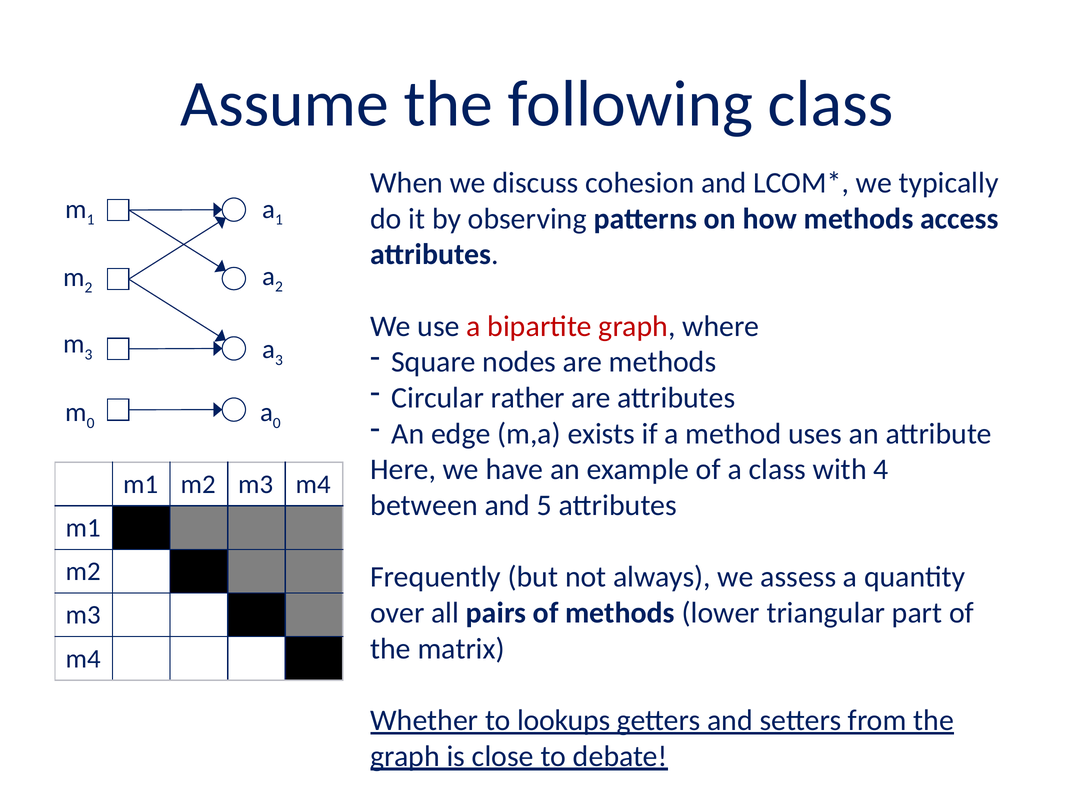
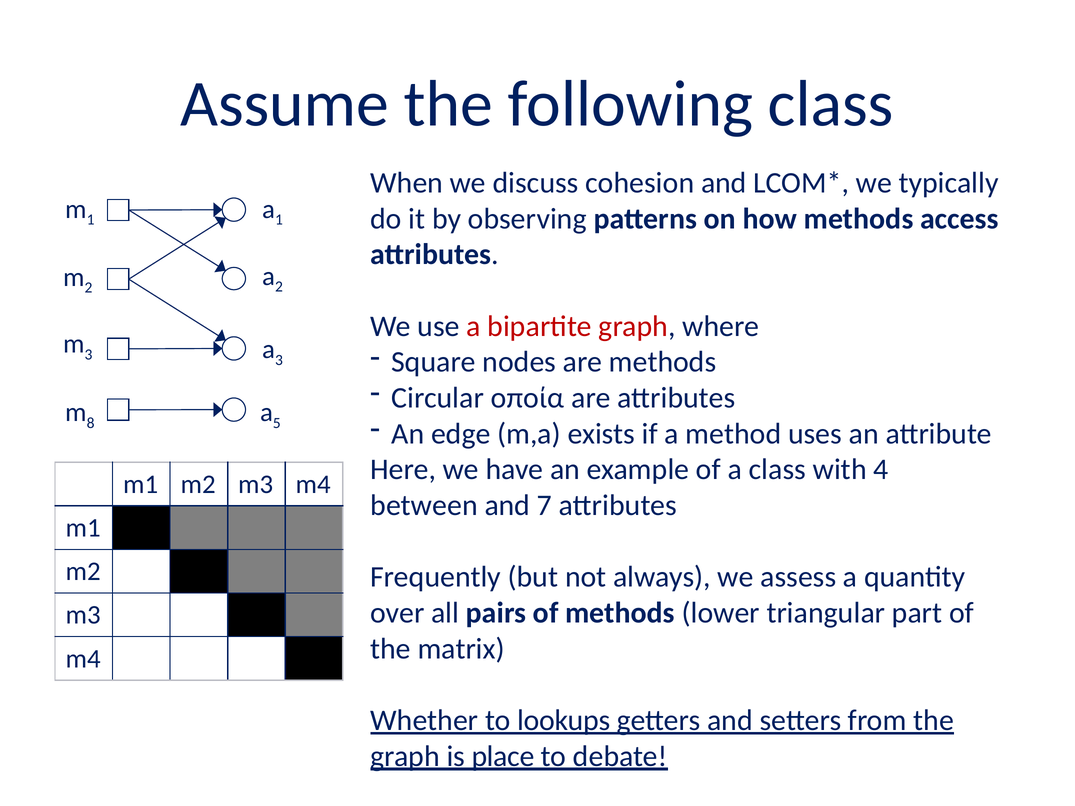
rather: rather -> οποία
0 at (91, 423): 0 -> 8
a 0: 0 -> 5
5: 5 -> 7
close: close -> place
